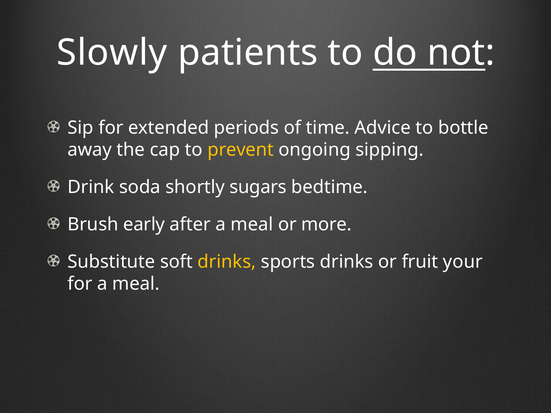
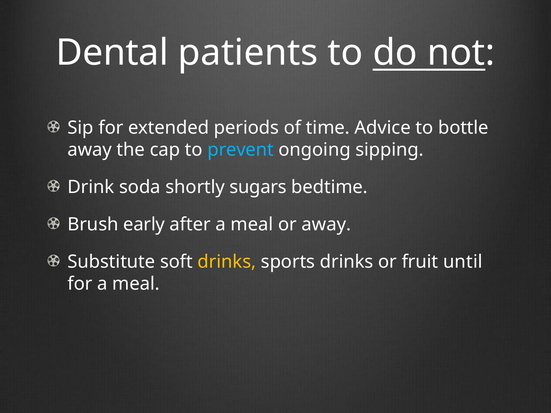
Slowly: Slowly -> Dental
prevent colour: yellow -> light blue
or more: more -> away
your: your -> until
